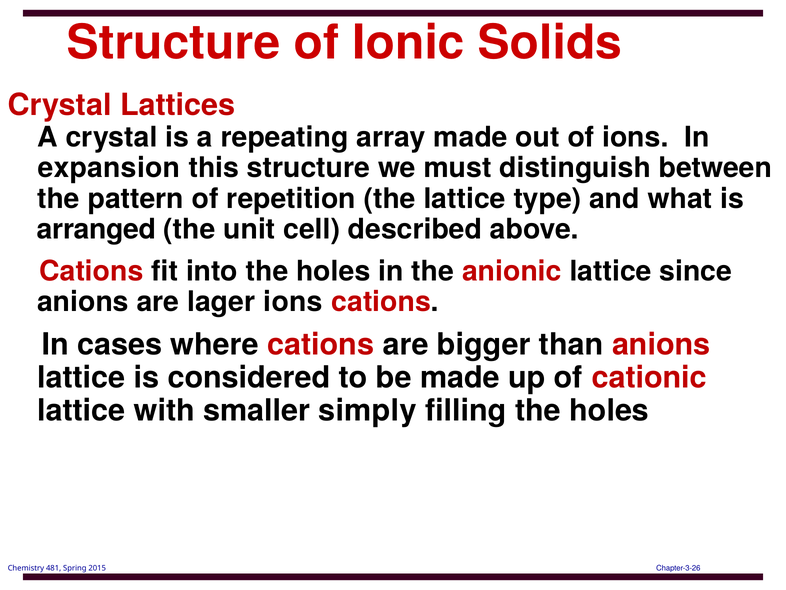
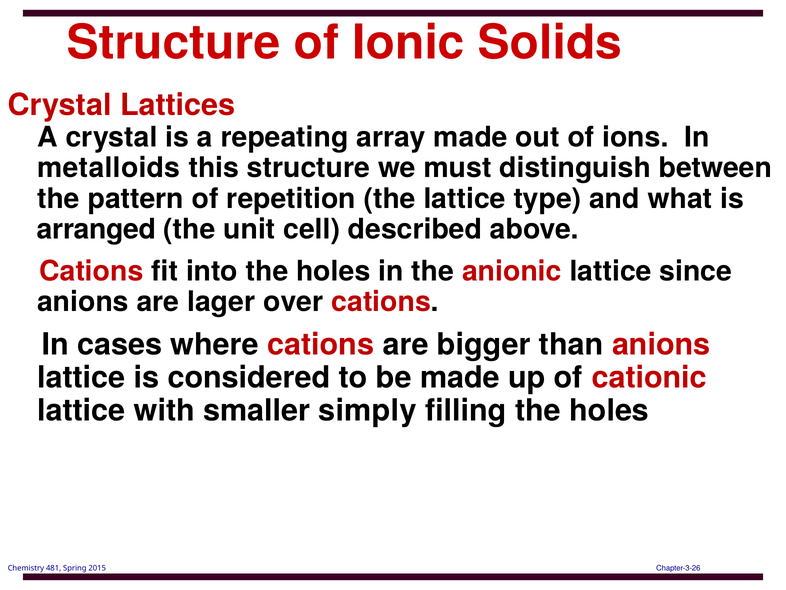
expansion: expansion -> metalloids
lager ions: ions -> over
